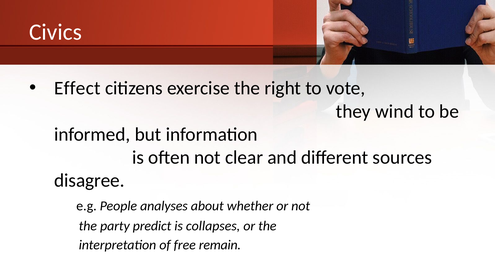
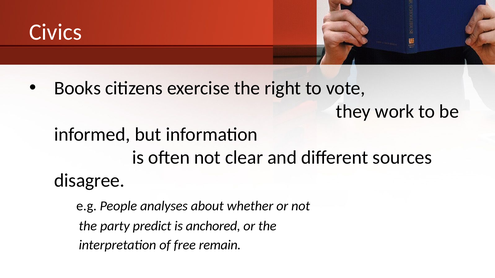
Effect: Effect -> Books
wind: wind -> work
collapses: collapses -> anchored
